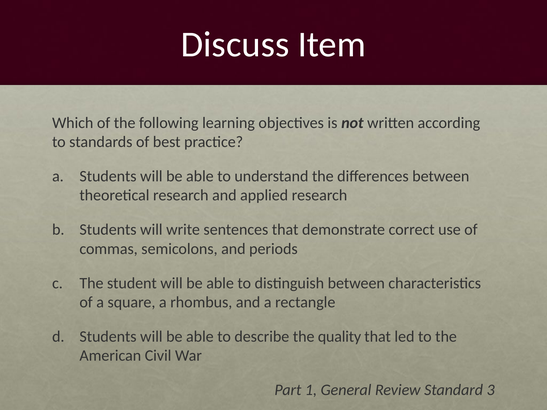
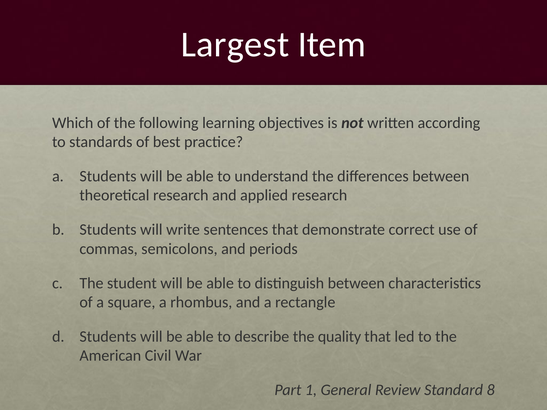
Discuss: Discuss -> Largest
3: 3 -> 8
